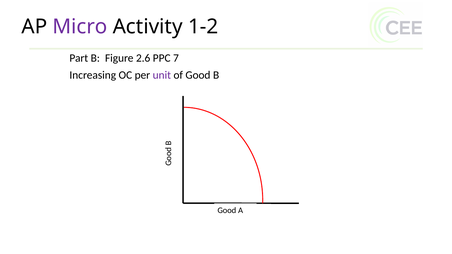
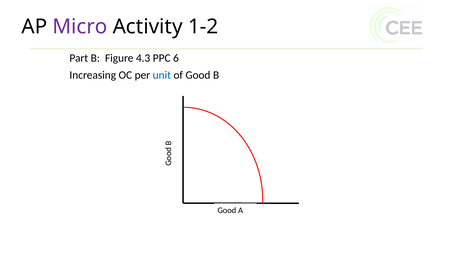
2.6: 2.6 -> 4.3
7: 7 -> 6
unit colour: purple -> blue
